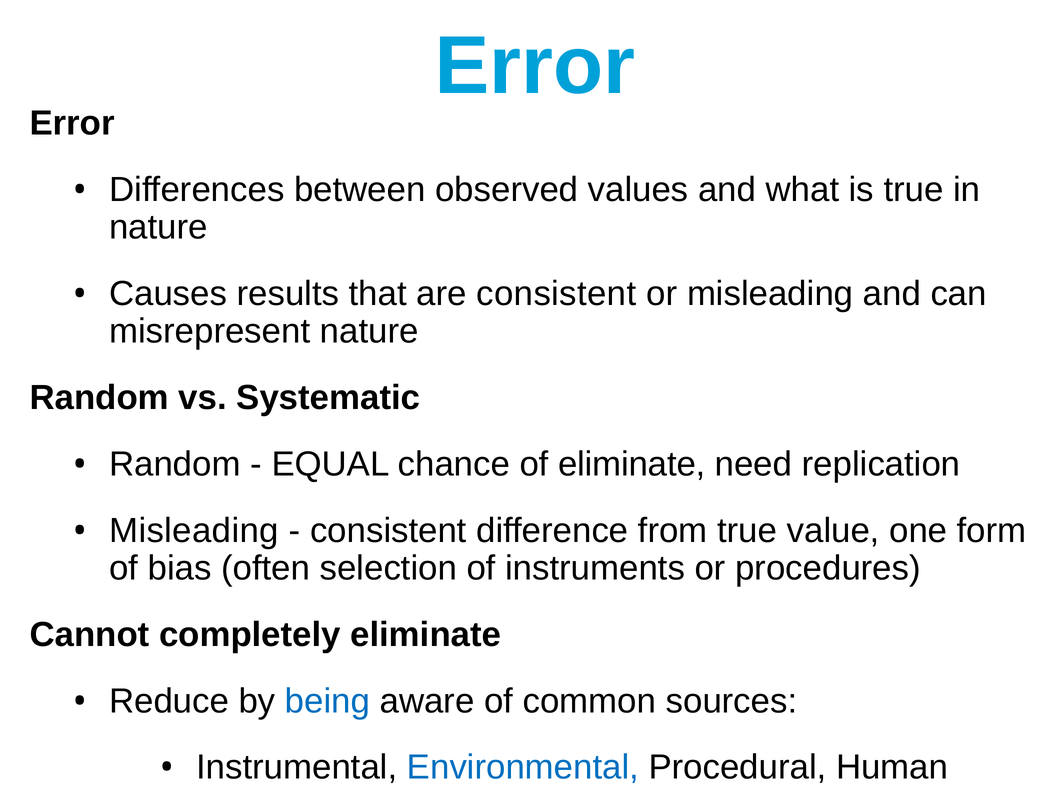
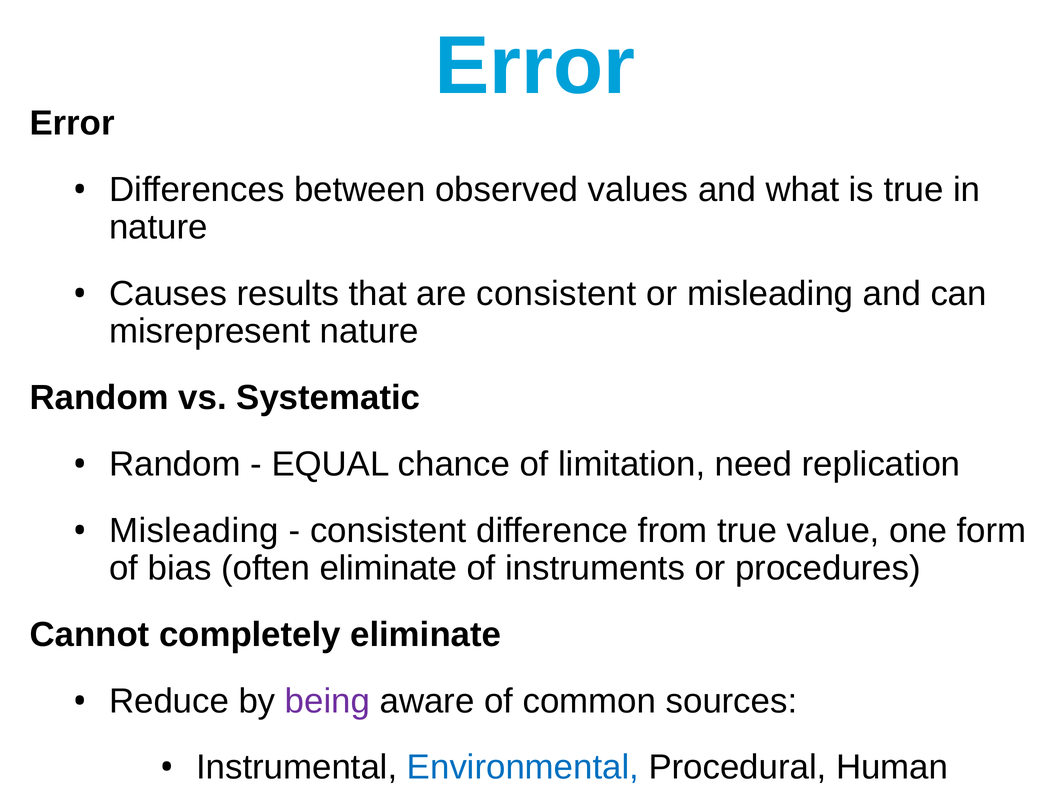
of eliminate: eliminate -> limitation
often selection: selection -> eliminate
being colour: blue -> purple
